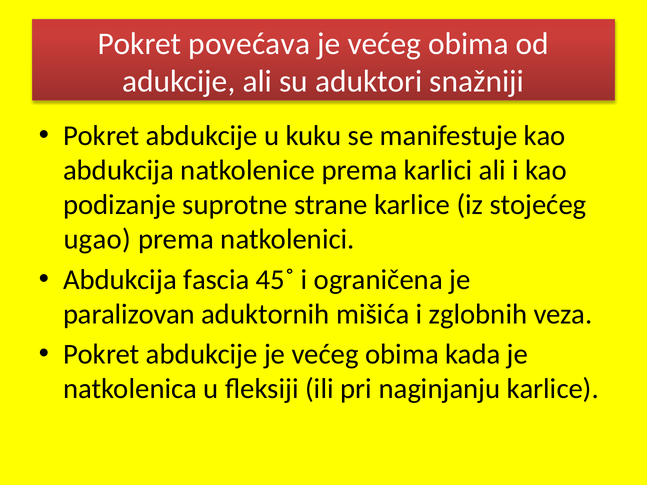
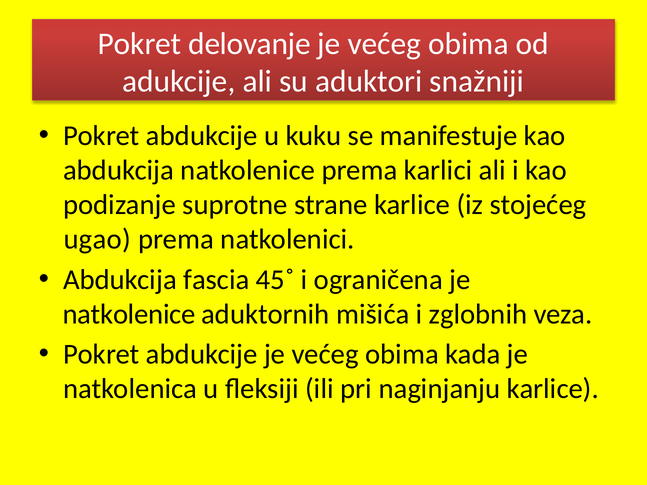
povećava: povećava -> delovanje
paralizovan at (129, 314): paralizovan -> natkolenice
